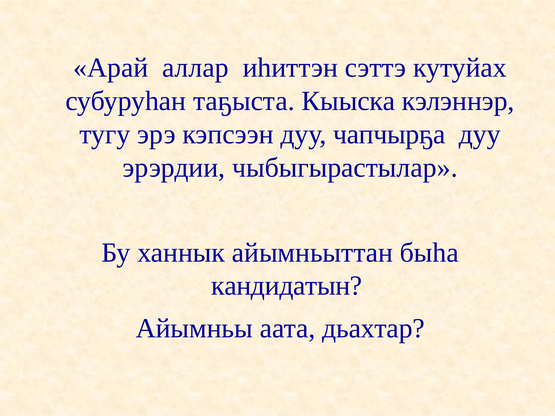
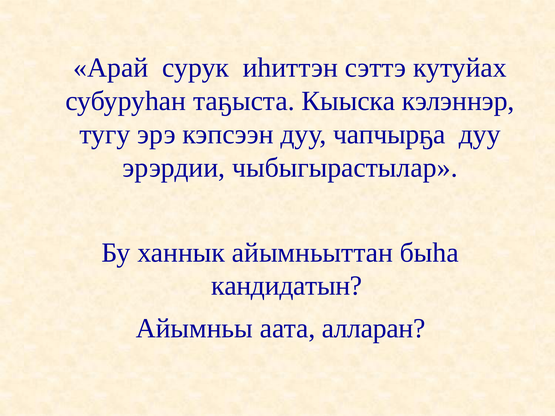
аллар: аллар -> сурук
дьахтар: дьахтар -> алларан
